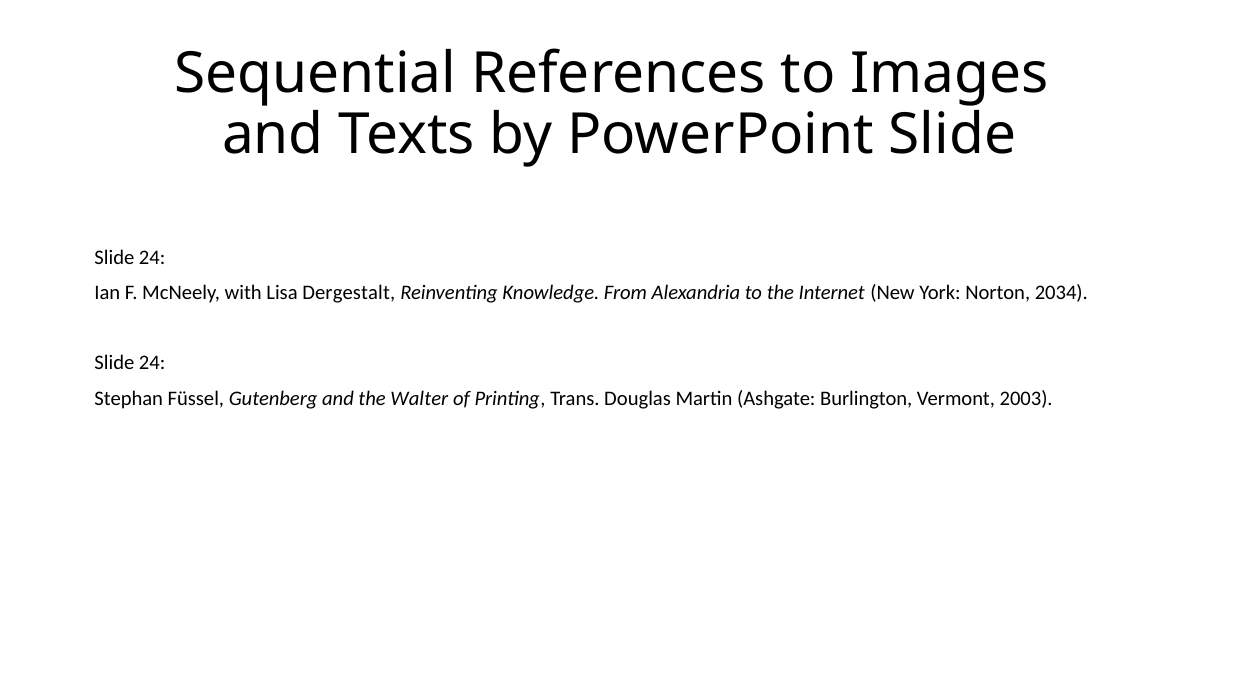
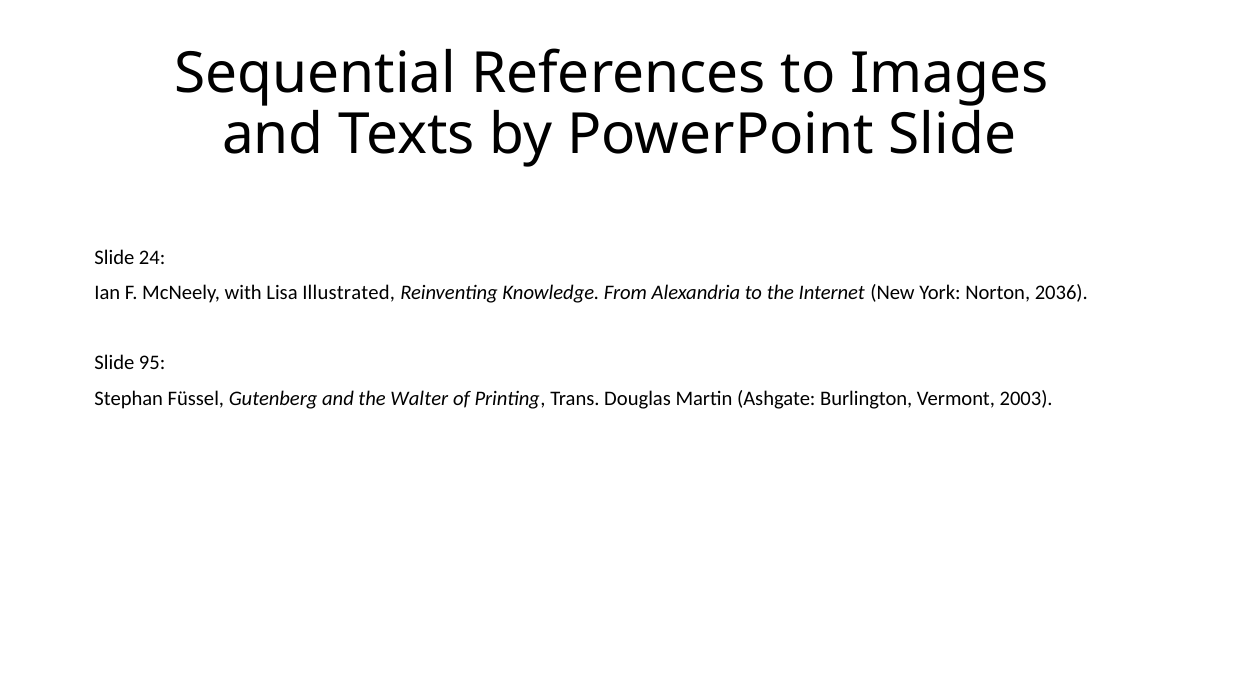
Dergestalt: Dergestalt -> Illustrated
2034: 2034 -> 2036
24 at (152, 363): 24 -> 95
